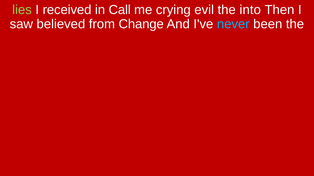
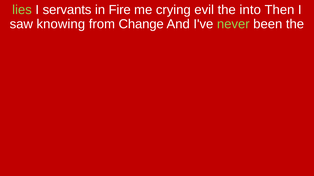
received: received -> servants
Call: Call -> Fire
believed: believed -> knowing
never colour: light blue -> light green
